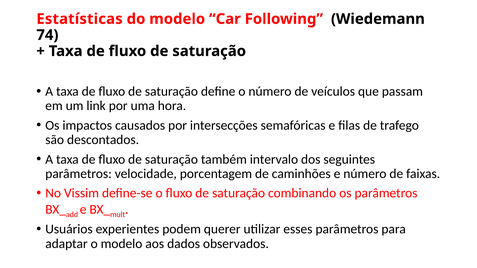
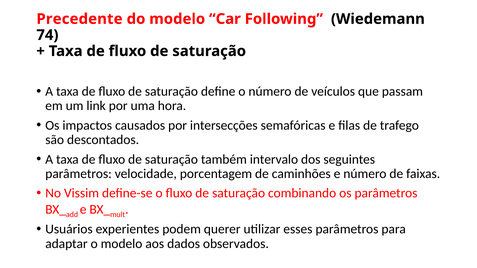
Estatísticas: Estatísticas -> Precedente
